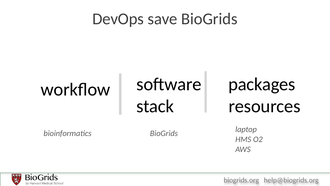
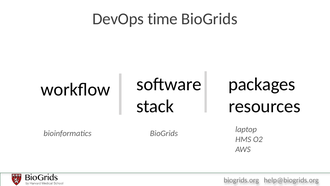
save: save -> time
